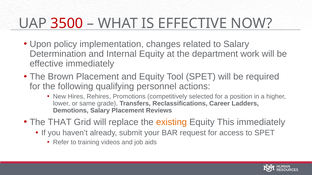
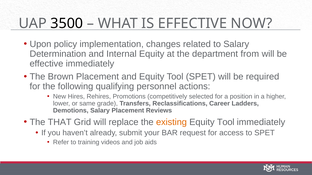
3500 colour: red -> black
work: work -> from
This at (226, 122): This -> Tool
